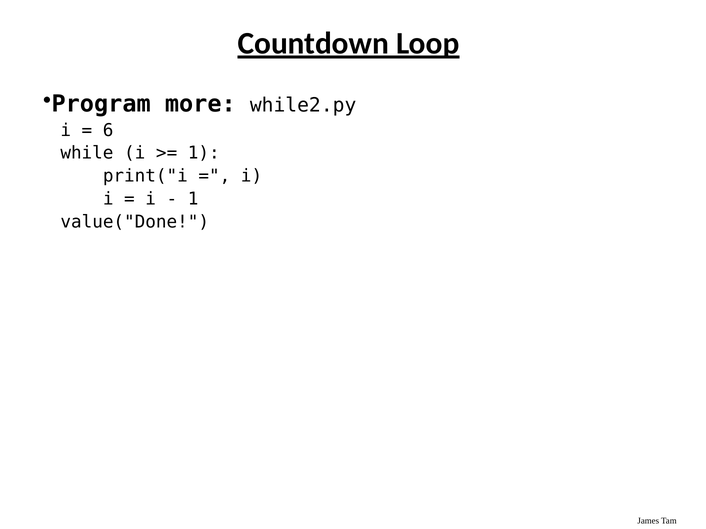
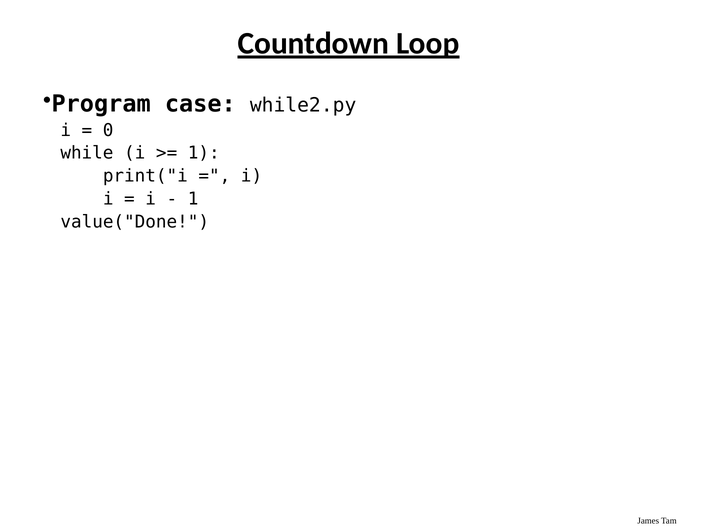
more: more -> case
6: 6 -> 0
